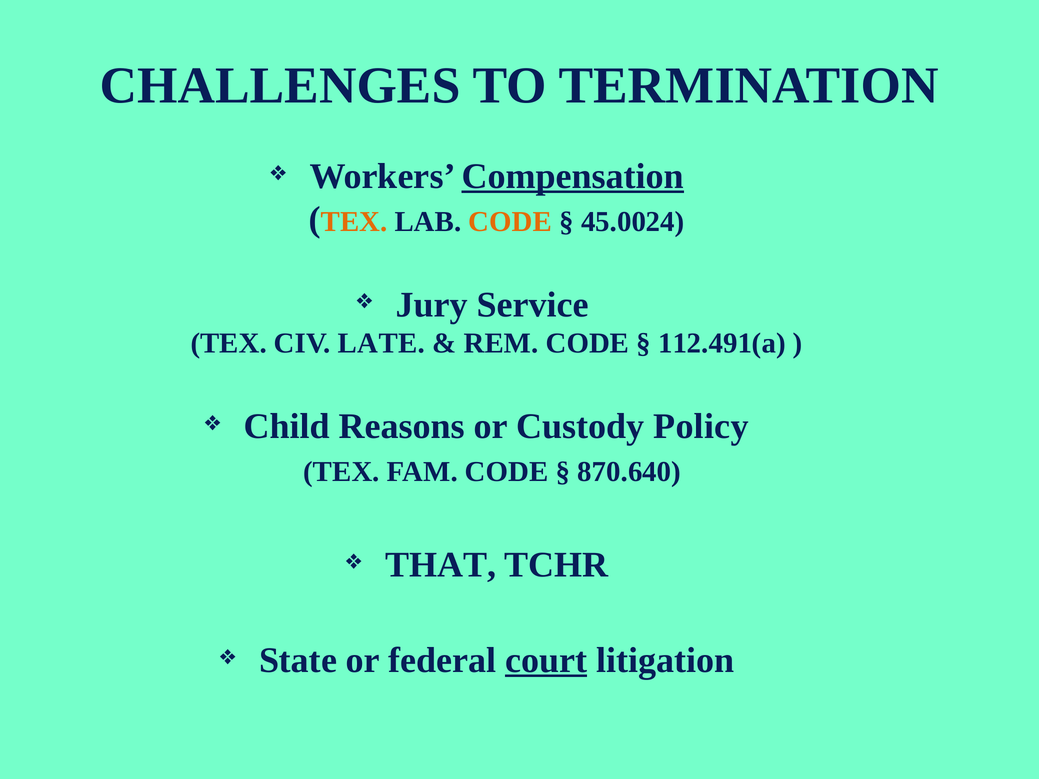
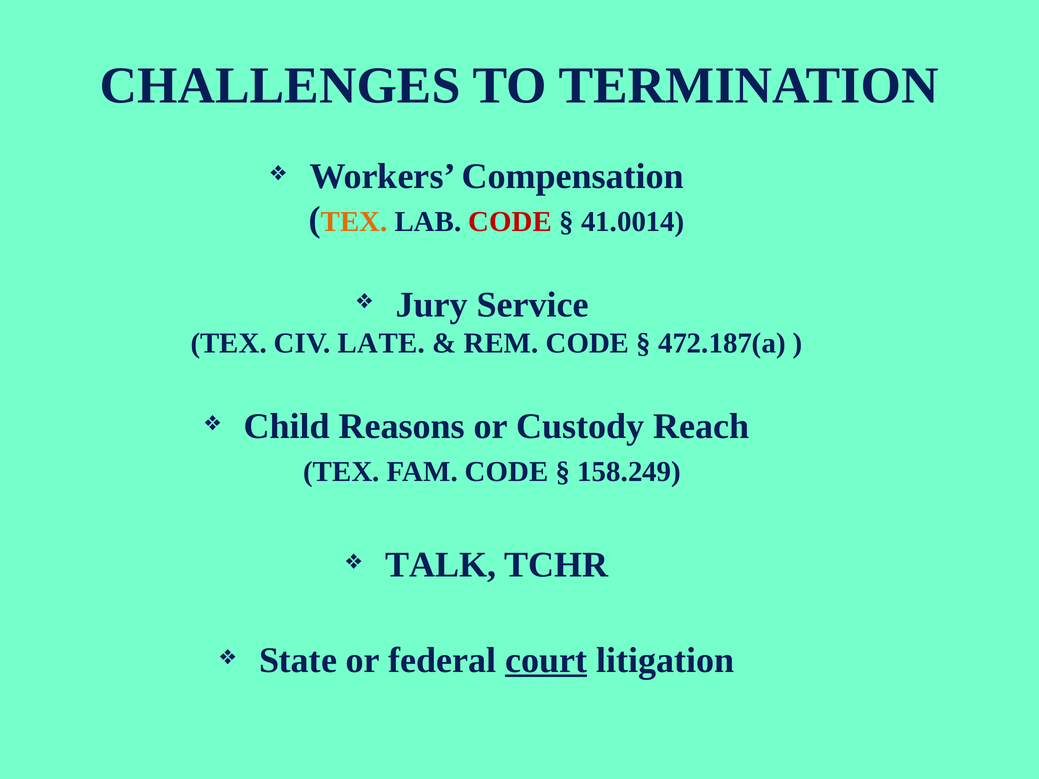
Compensation underline: present -> none
CODE at (510, 222) colour: orange -> red
45.0024: 45.0024 -> 41.0014
112.491(a: 112.491(a -> 472.187(a
Policy: Policy -> Reach
870.640: 870.640 -> 158.249
THAT: THAT -> TALK
